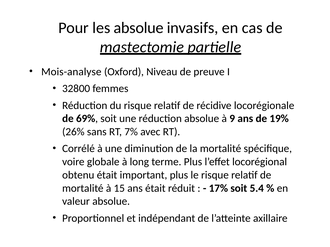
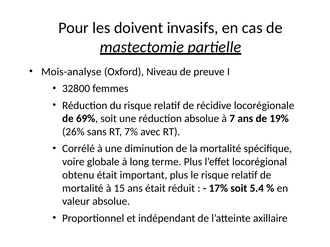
les absolue: absolue -> doivent
9: 9 -> 7
